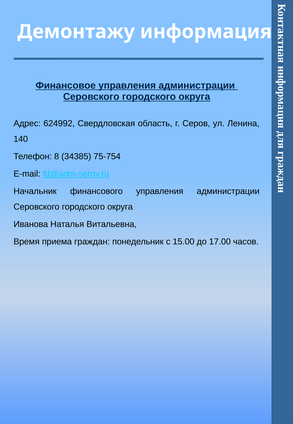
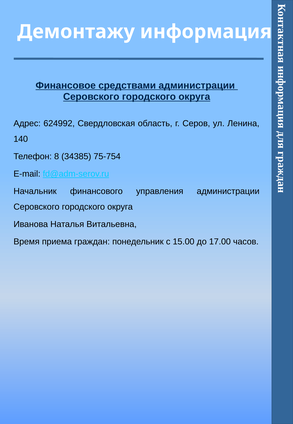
Финансовое управления: управления -> средствами
